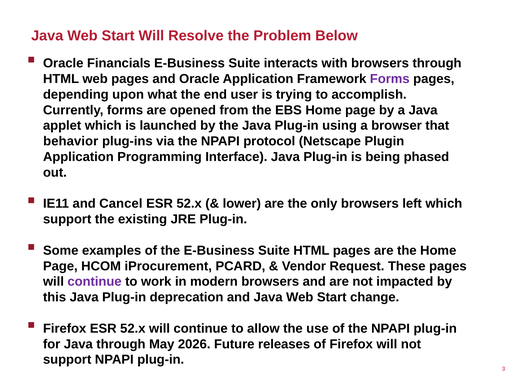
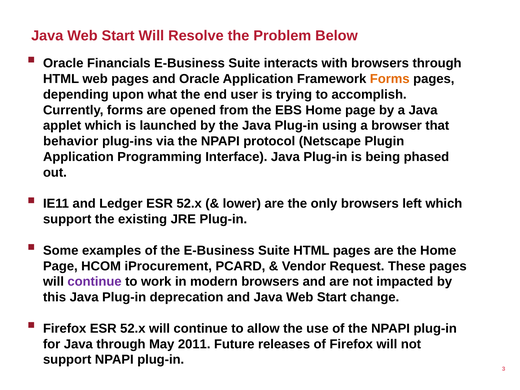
Forms at (390, 79) colour: purple -> orange
Cancel: Cancel -> Ledger
2026: 2026 -> 2011
